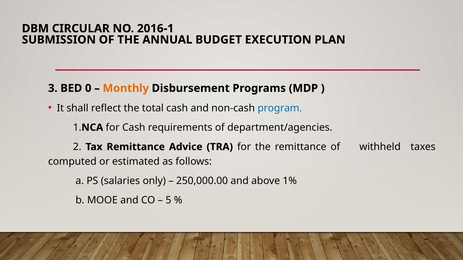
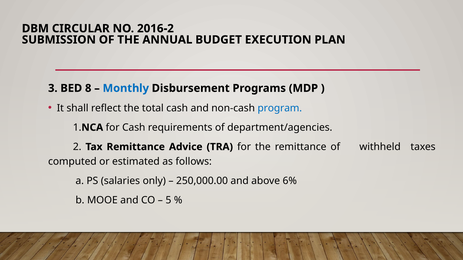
2016-1: 2016-1 -> 2016-2
0: 0 -> 8
Monthly colour: orange -> blue
1%: 1% -> 6%
